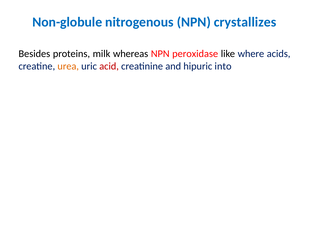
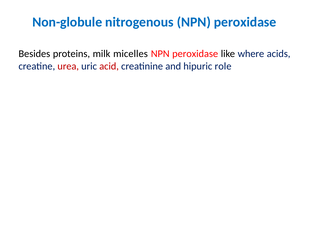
nitrogenous NPN crystallizes: crystallizes -> peroxidase
whereas: whereas -> micelles
urea colour: orange -> red
into: into -> role
